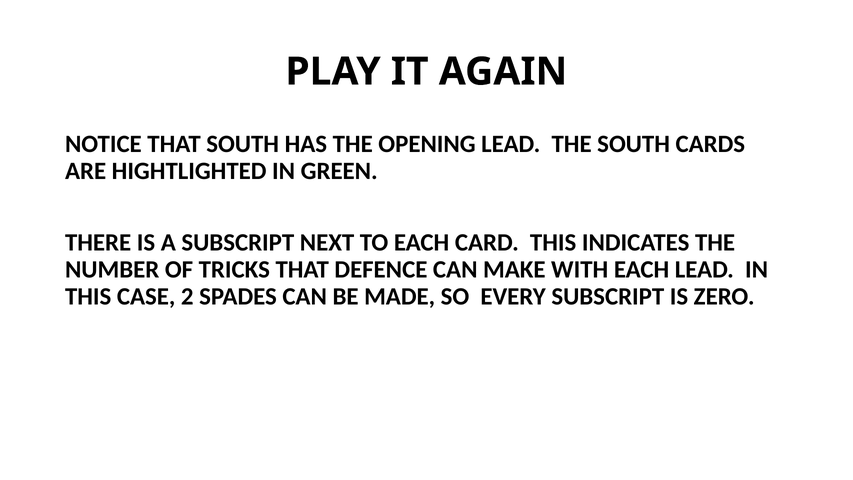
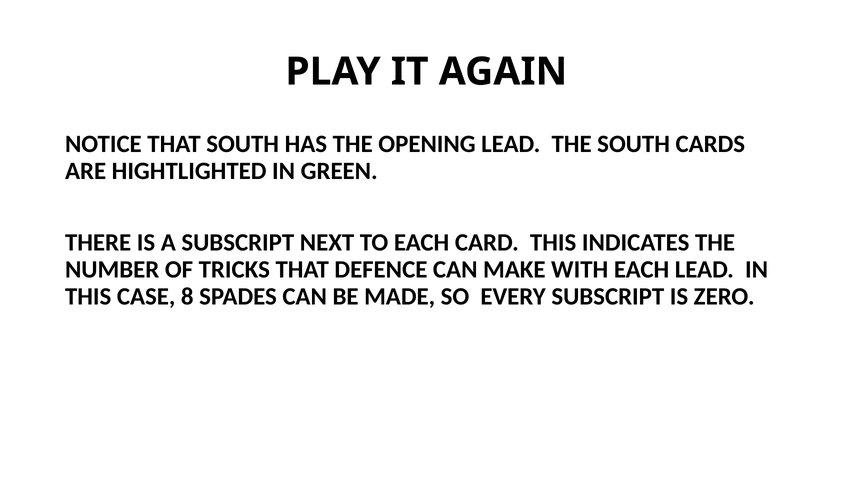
2: 2 -> 8
